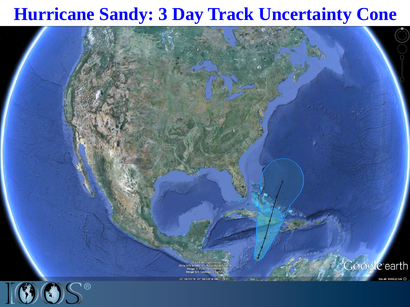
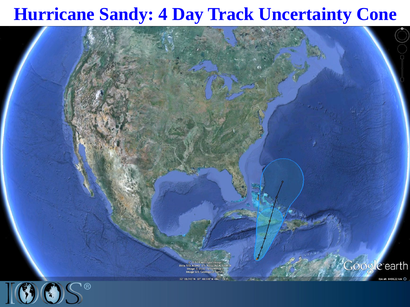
3: 3 -> 4
